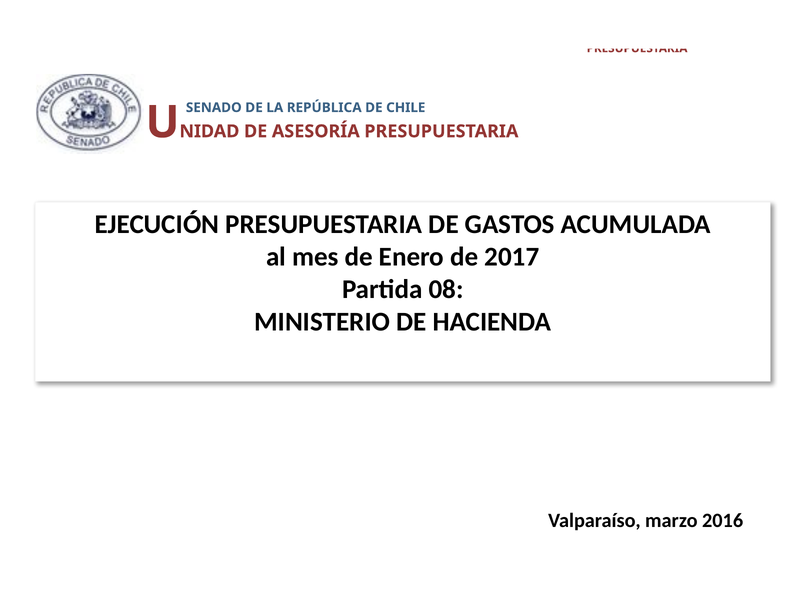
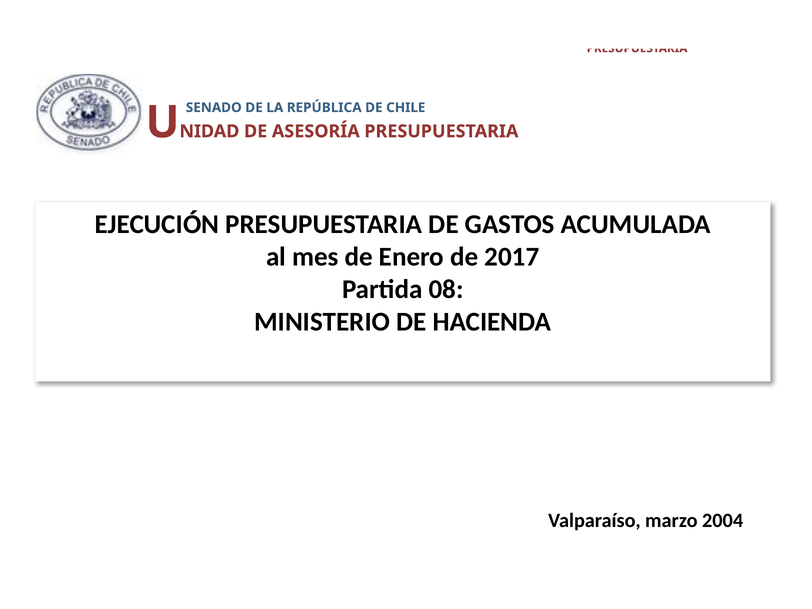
2016: 2016 -> 2004
